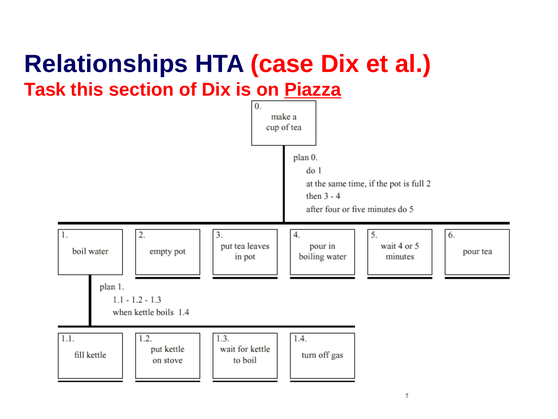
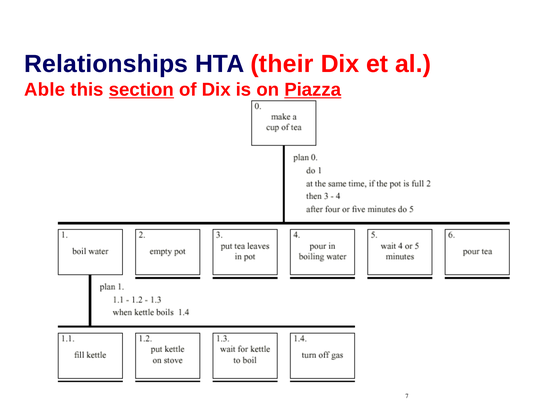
case: case -> their
Task: Task -> Able
section underline: none -> present
